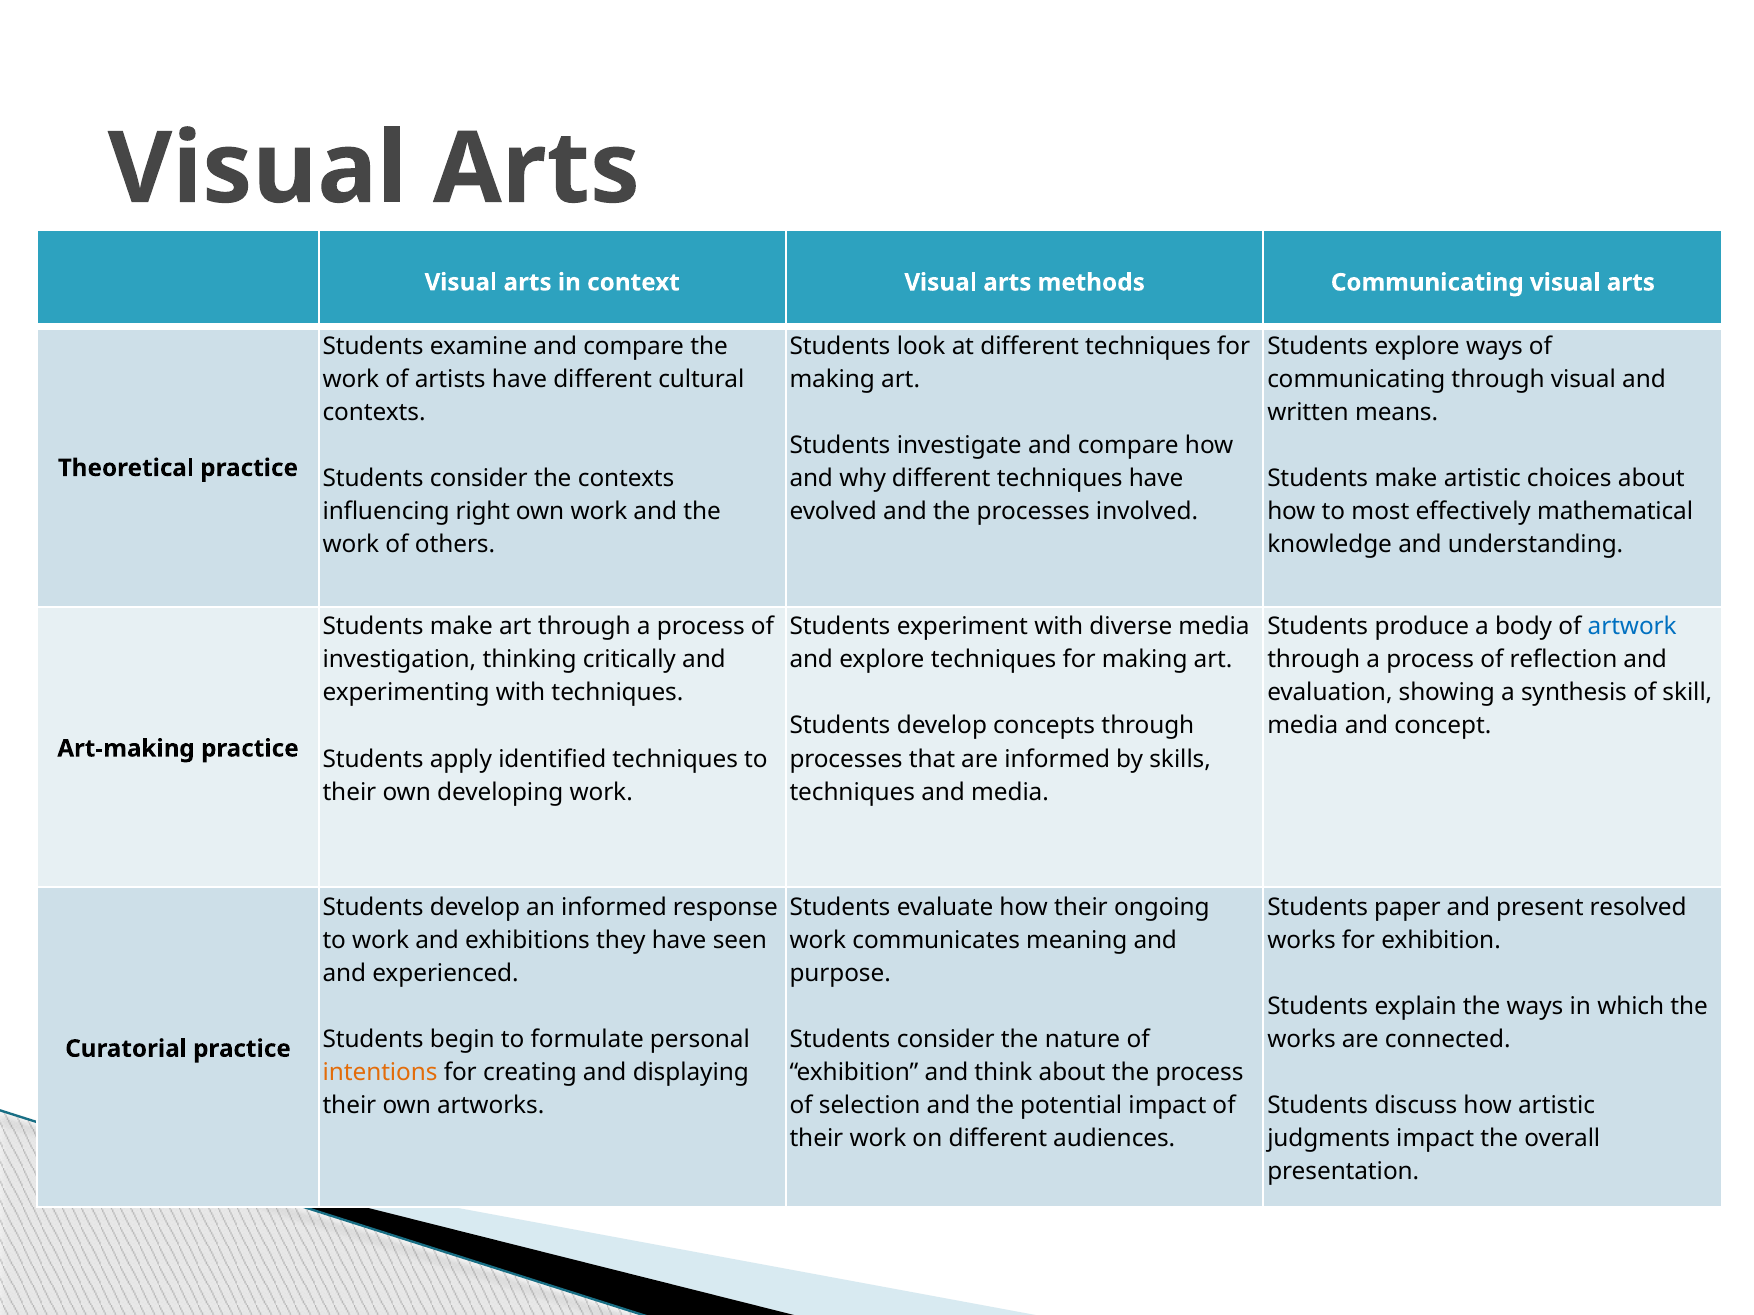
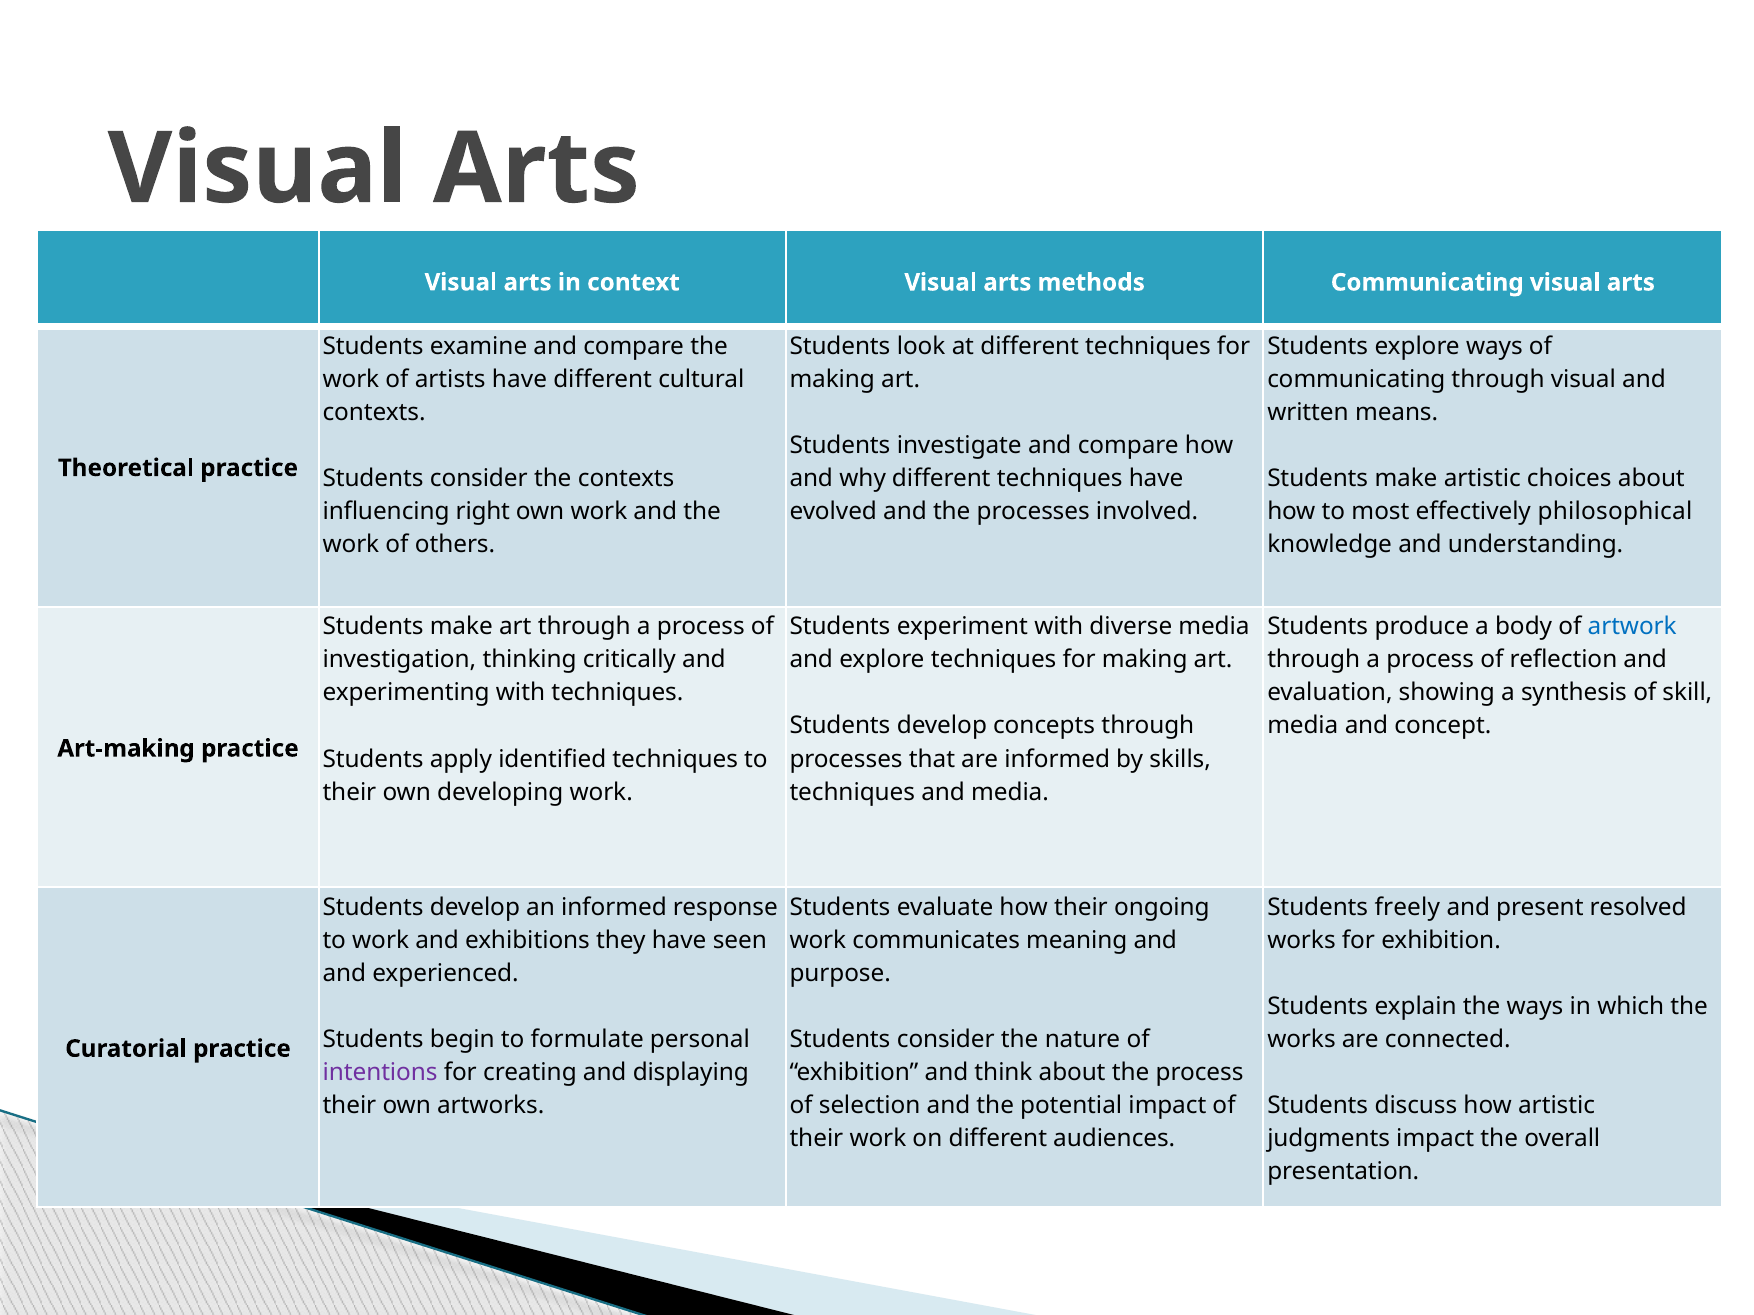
mathematical: mathematical -> philosophical
paper: paper -> freely
intentions colour: orange -> purple
